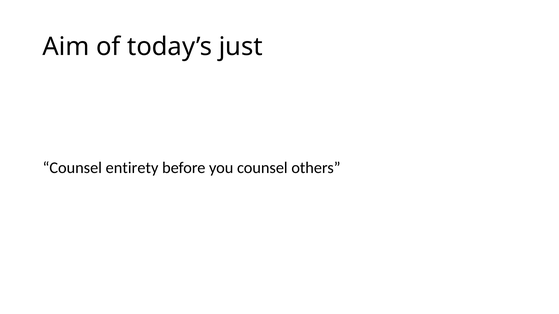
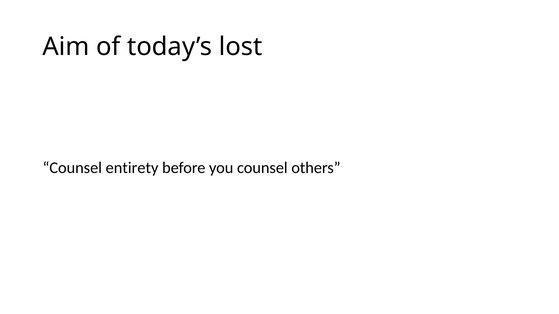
just: just -> lost
